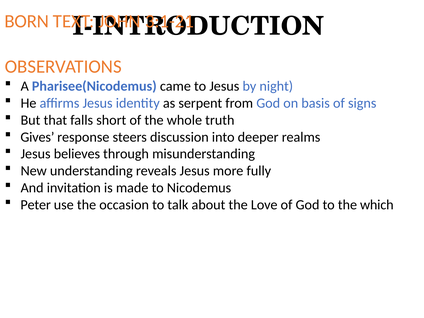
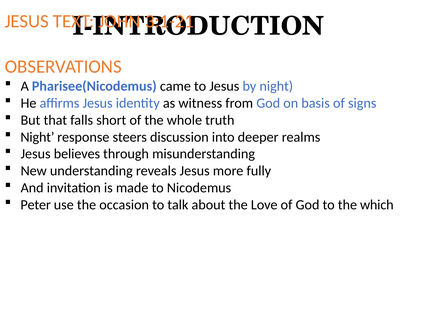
BORN at (27, 21): BORN -> JESUS
serpent: serpent -> witness
Gives at (37, 137): Gives -> Night
